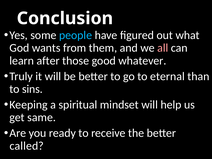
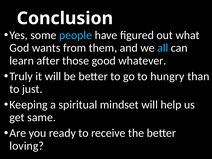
all colour: pink -> light blue
eternal: eternal -> hungry
sins: sins -> just
called: called -> loving
